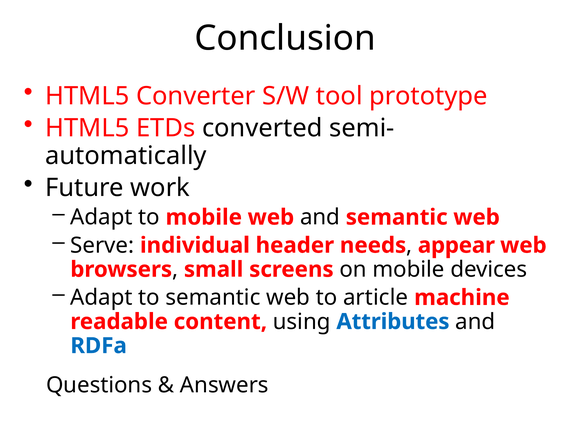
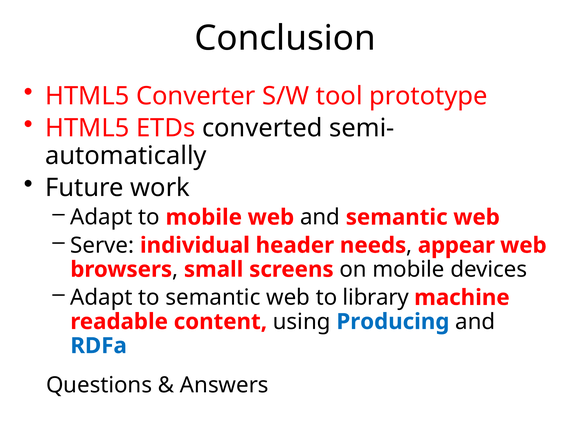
article: article -> library
Attributes: Attributes -> Producing
